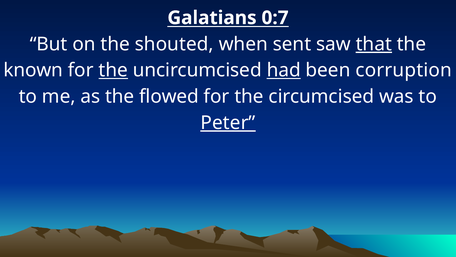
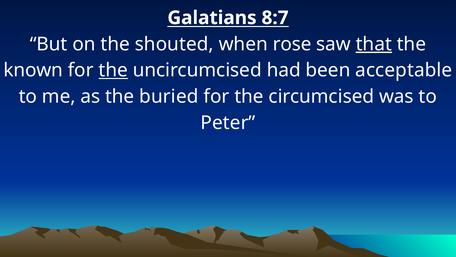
0:7: 0:7 -> 8:7
sent: sent -> rose
had underline: present -> none
corruption: corruption -> acceptable
flowed: flowed -> buried
Peter underline: present -> none
